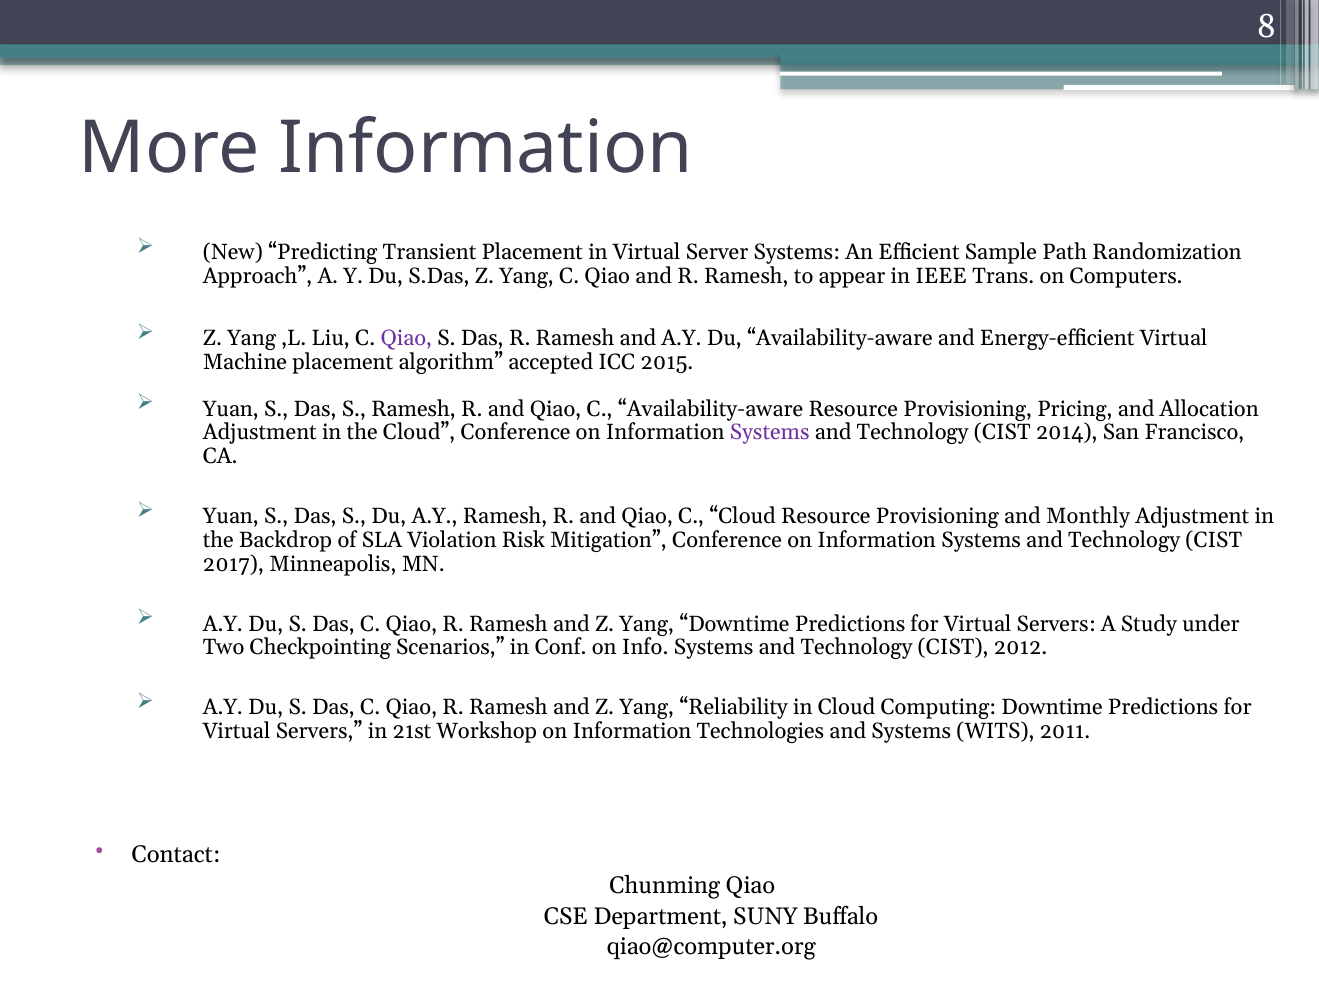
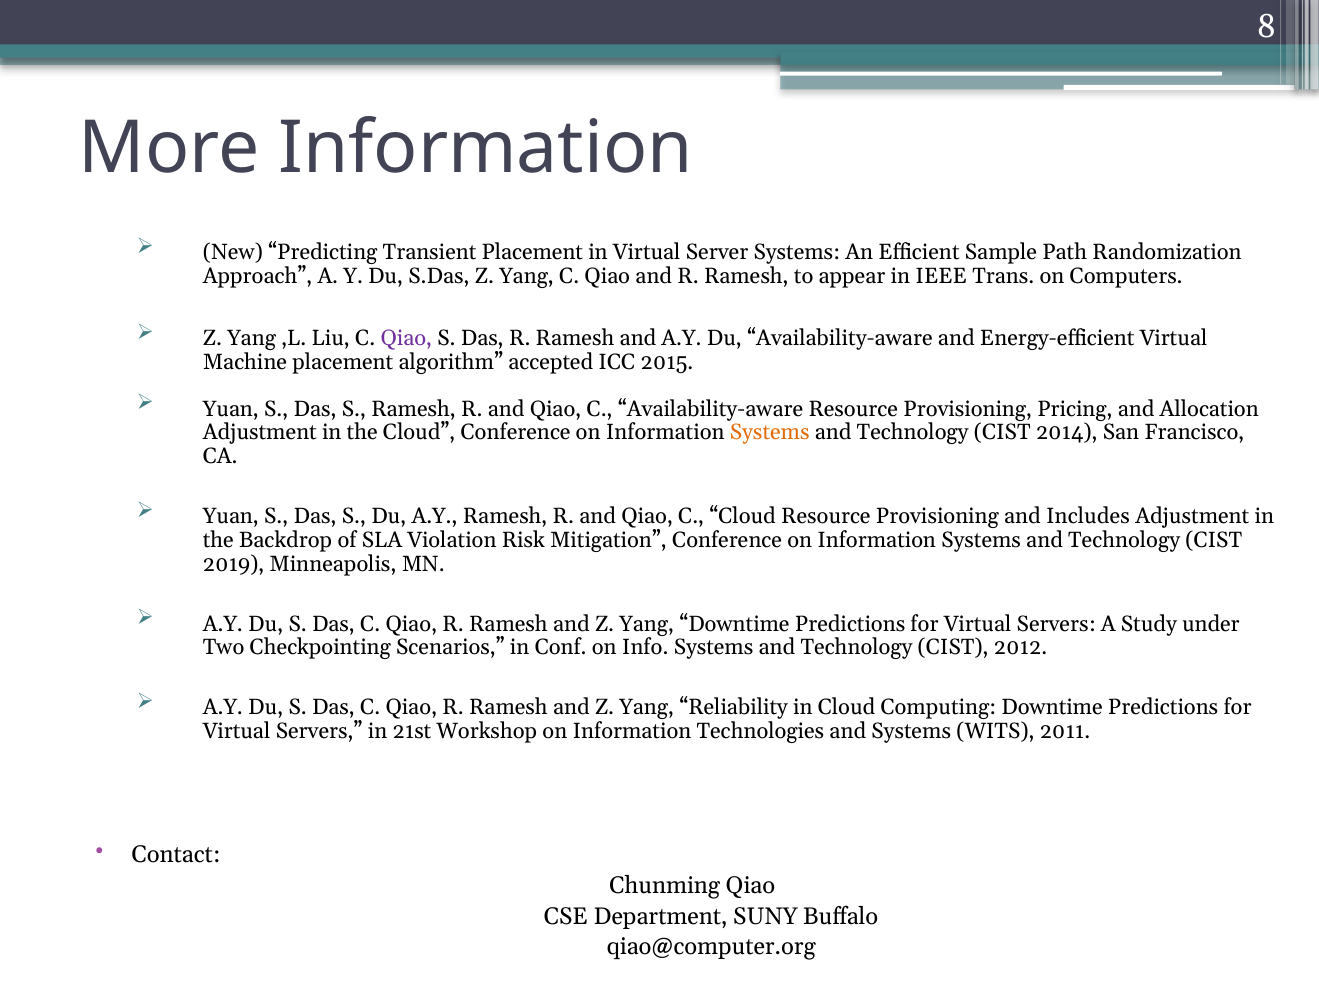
Systems at (770, 433) colour: purple -> orange
Monthly: Monthly -> Includes
2017: 2017 -> 2019
